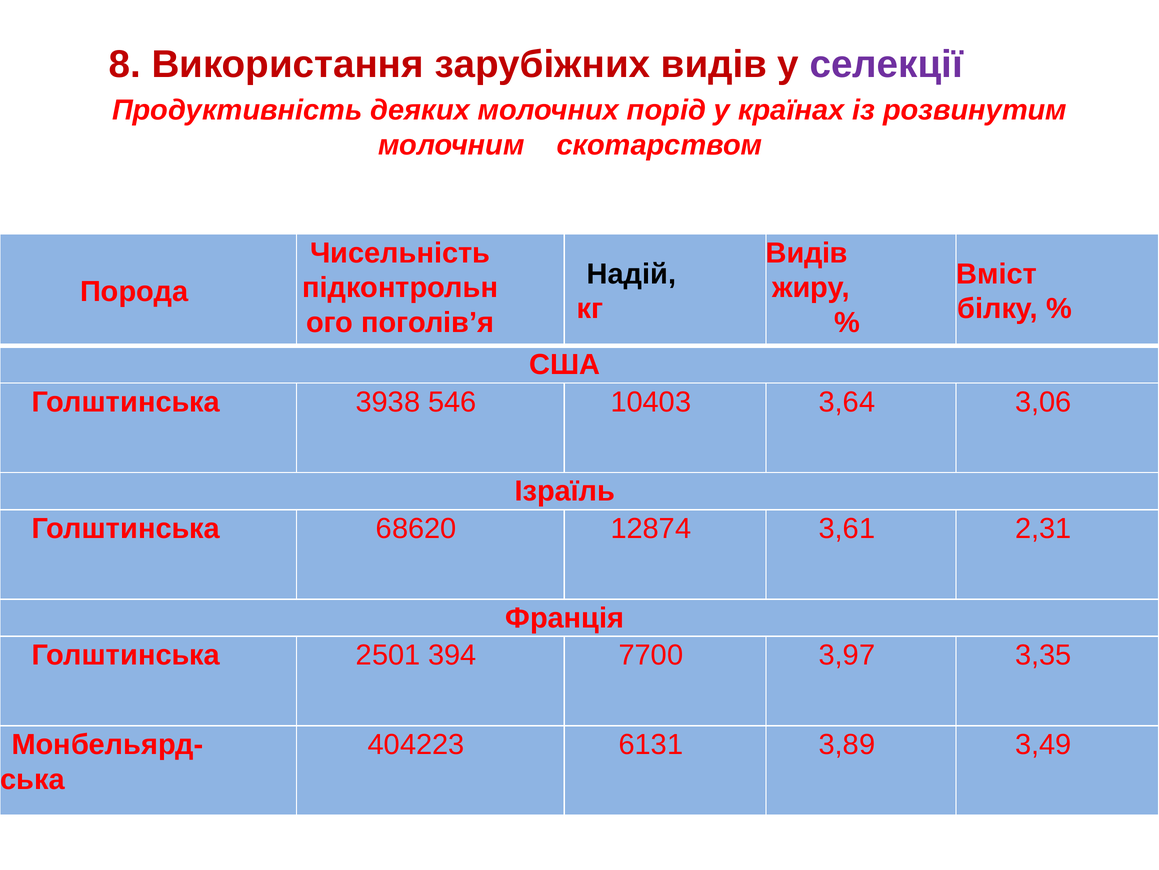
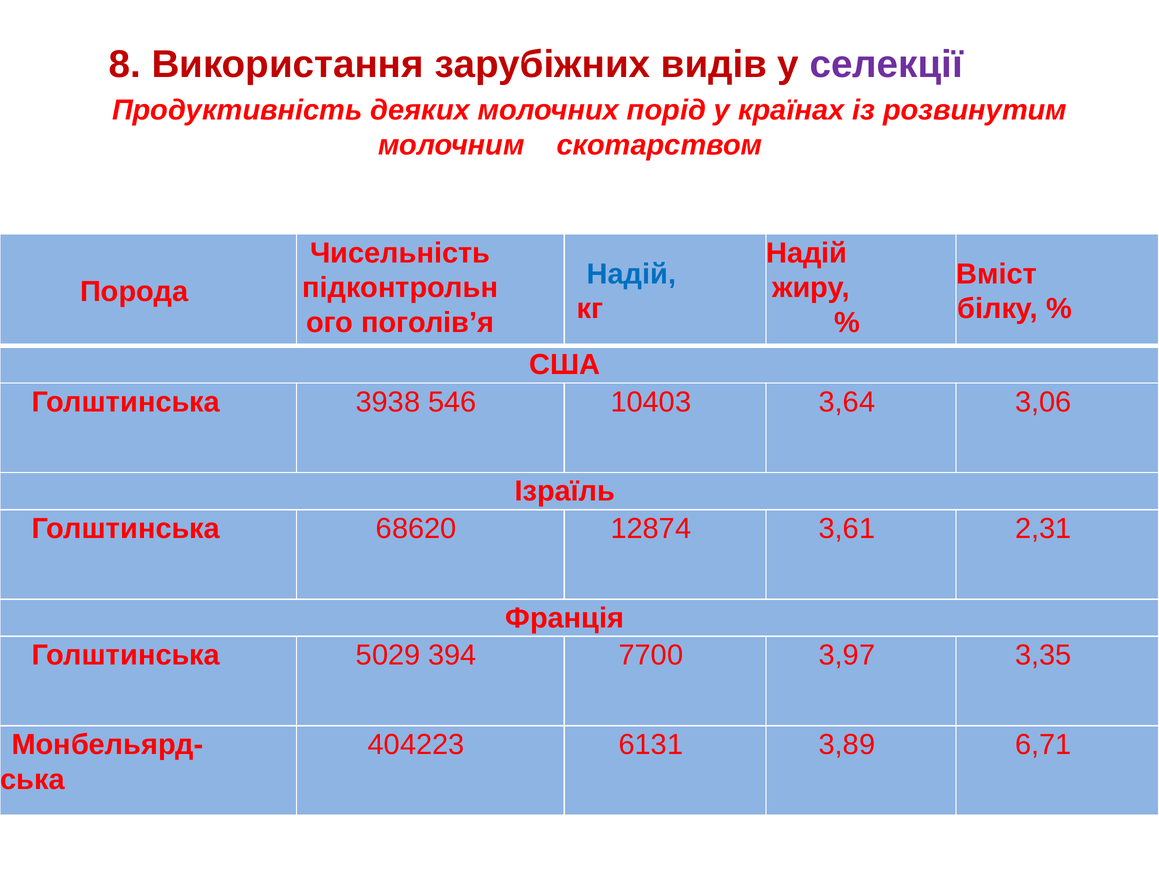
Видів at (807, 253): Видів -> Надій
Надій at (631, 274) colour: black -> blue
2501: 2501 -> 5029
3,49: 3,49 -> 6,71
